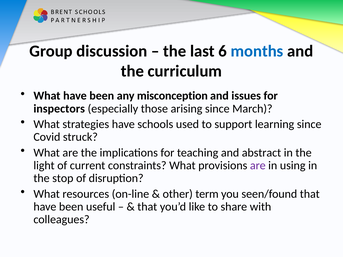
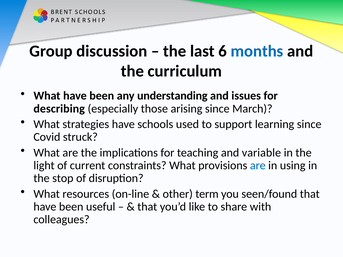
misconception: misconception -> understanding
inspectors: inspectors -> describing
abstract: abstract -> variable
are at (258, 166) colour: purple -> blue
